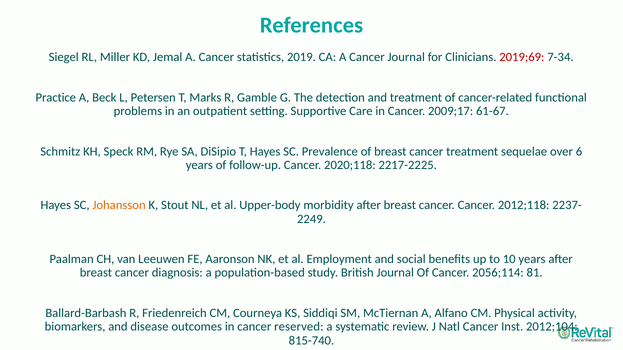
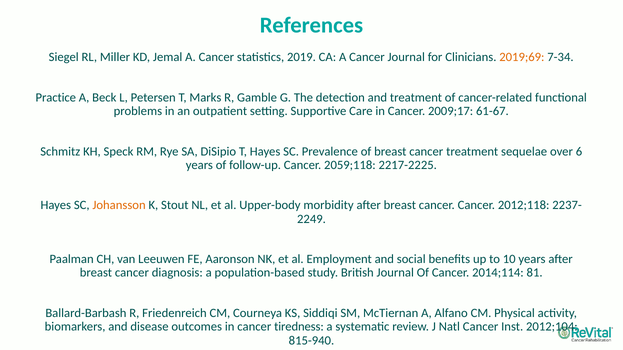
2019;69 colour: red -> orange
2020;118: 2020;118 -> 2059;118
2056;114: 2056;114 -> 2014;114
reserved: reserved -> tiredness
815-740: 815-740 -> 815-940
